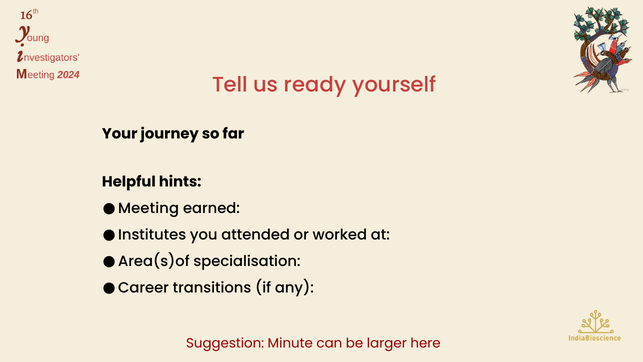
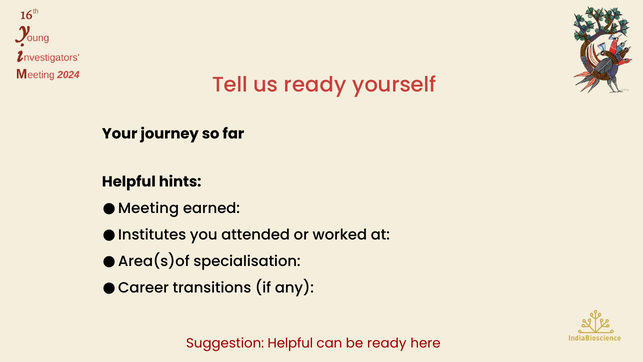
Suggestion Minute: Minute -> Helpful
be larger: larger -> ready
